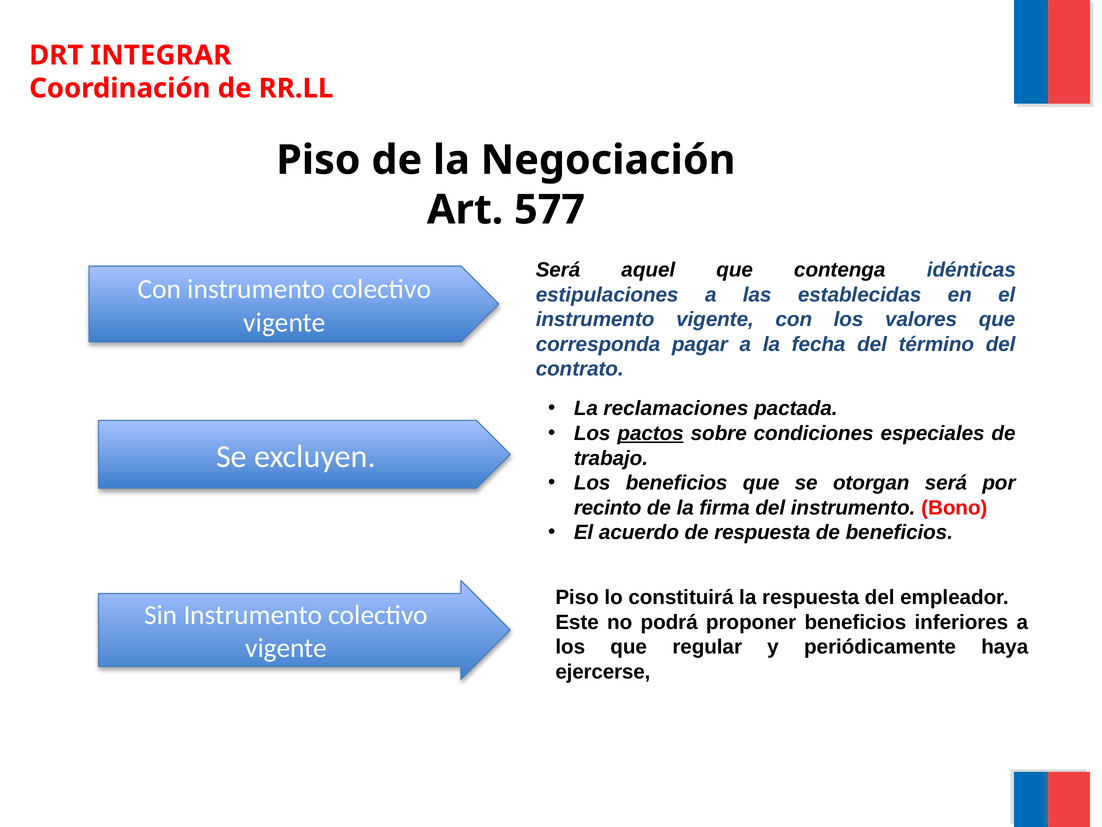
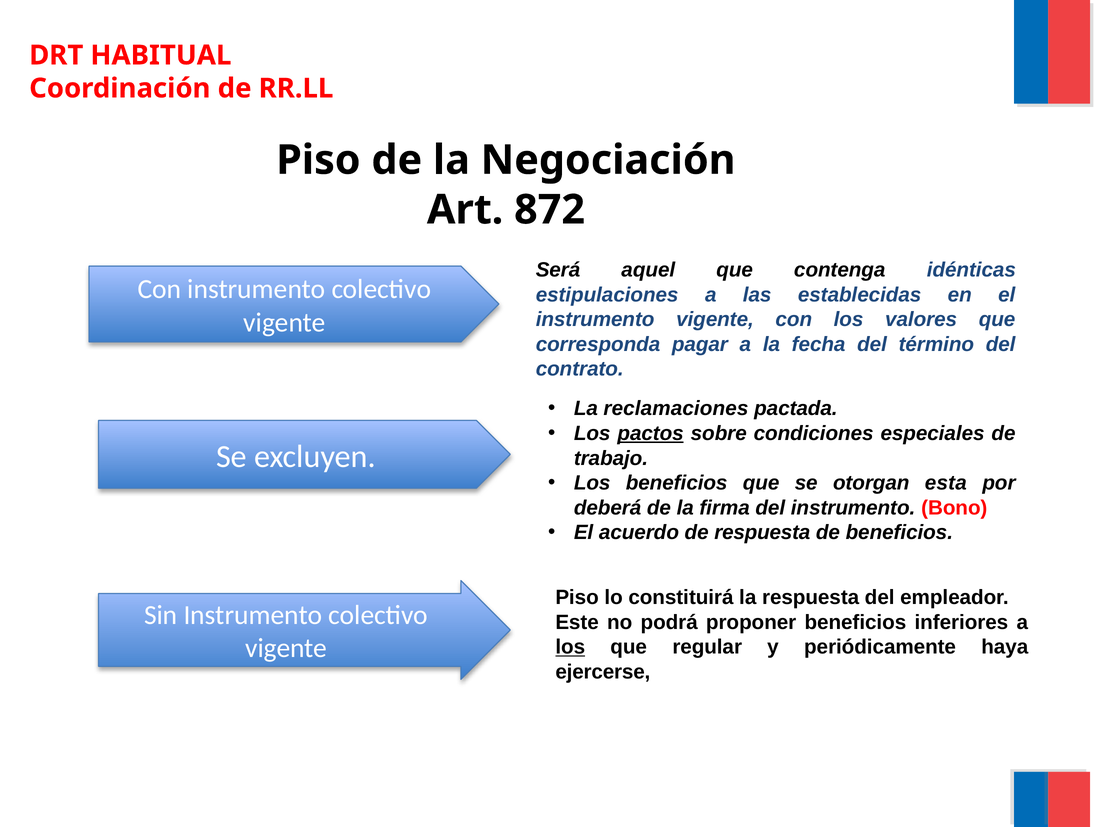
INTEGRAR: INTEGRAR -> HABITUAL
577: 577 -> 872
otorgan será: será -> esta
recinto: recinto -> deberá
los at (570, 647) underline: none -> present
